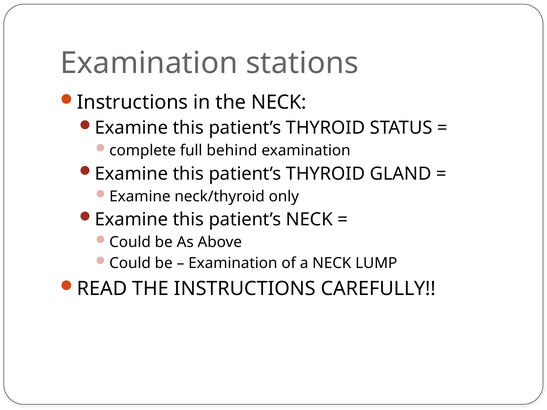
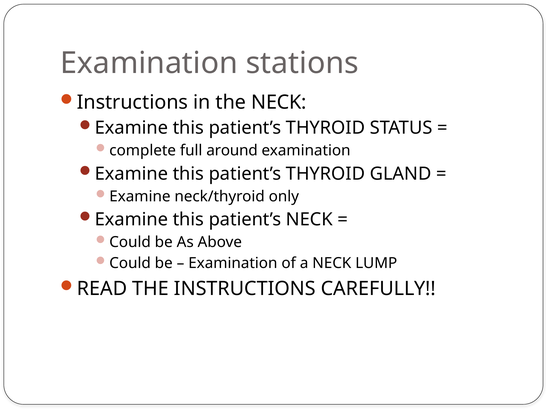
behind: behind -> around
